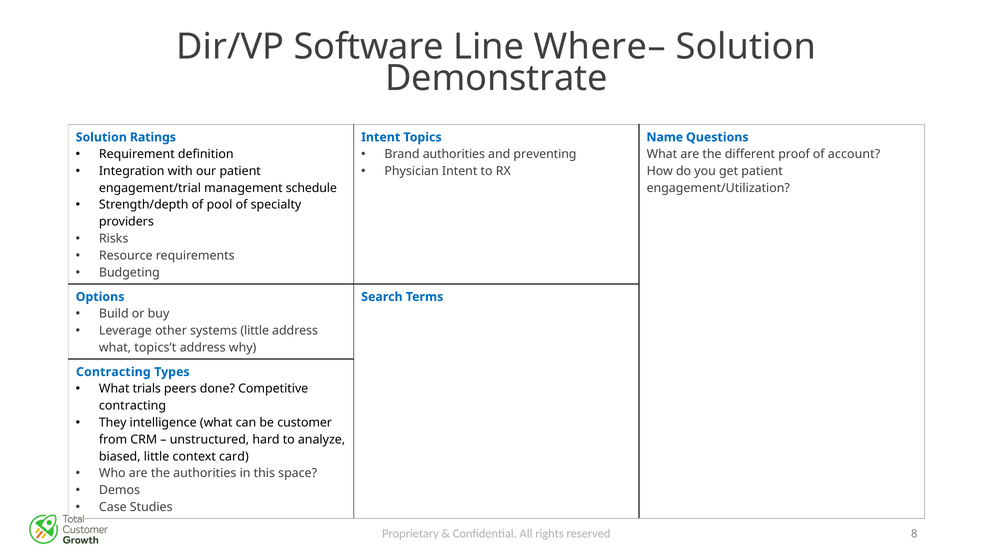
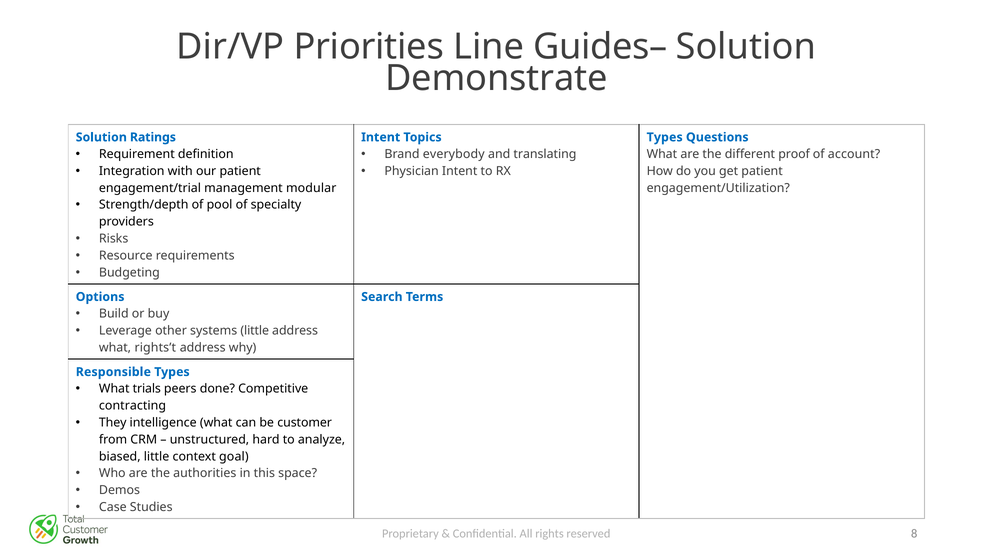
Software: Software -> Priorities
Where–: Where– -> Guides–
Name at (665, 137): Name -> Types
Brand authorities: authorities -> everybody
preventing: preventing -> translating
schedule: schedule -> modular
topics’t: topics’t -> rights’t
Contracting at (113, 372): Contracting -> Responsible
card: card -> goal
